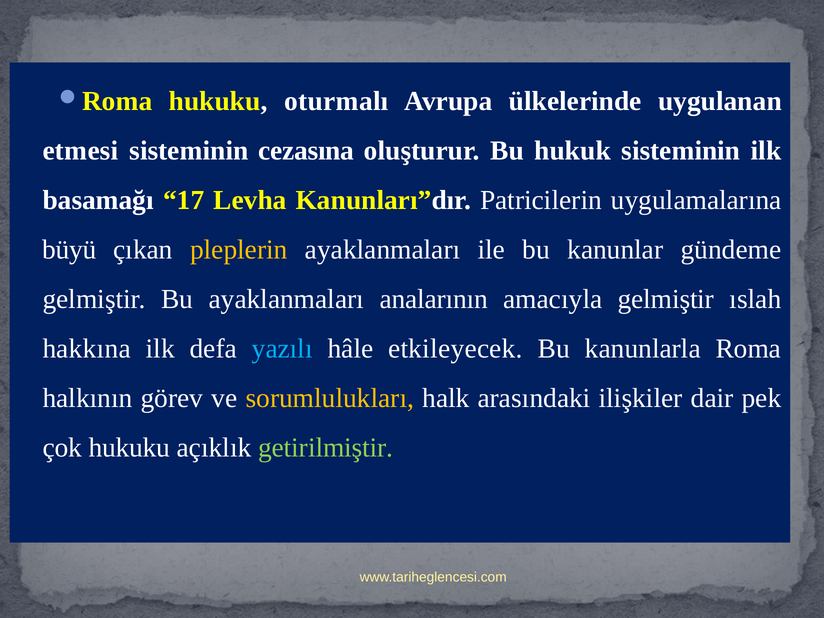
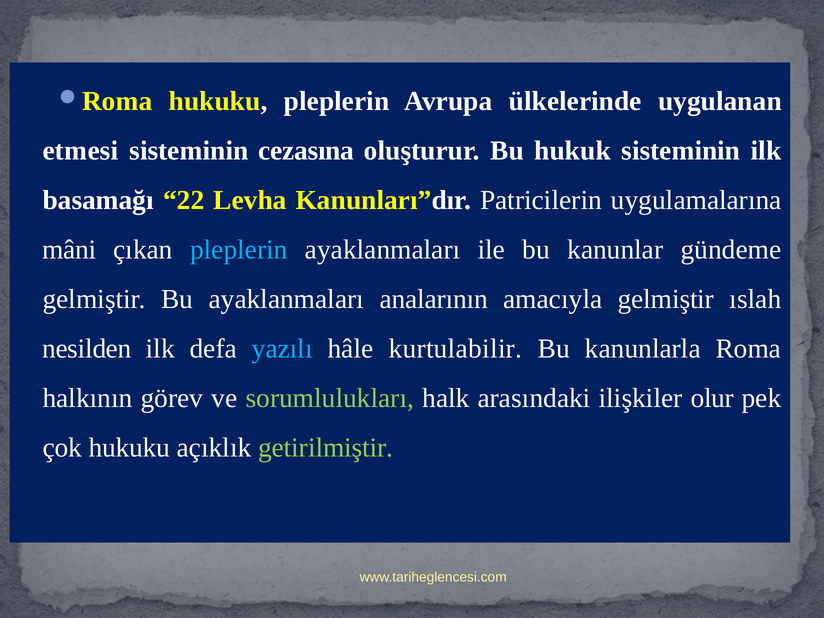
hukuku oturmalı: oturmalı -> pleplerin
17: 17 -> 22
büyü: büyü -> mâni
pleplerin at (239, 250) colour: yellow -> light blue
hakkına: hakkına -> nesilden
etkileyecek: etkileyecek -> kurtulabilir
sorumlulukları colour: yellow -> light green
dair: dair -> olur
